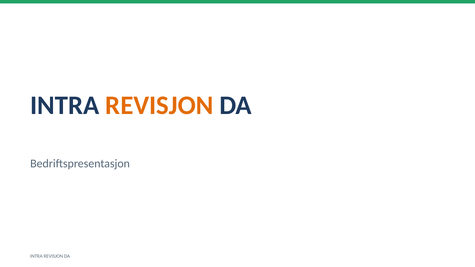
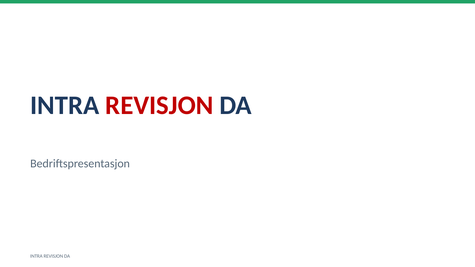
REVISJON at (159, 105) colour: orange -> red
